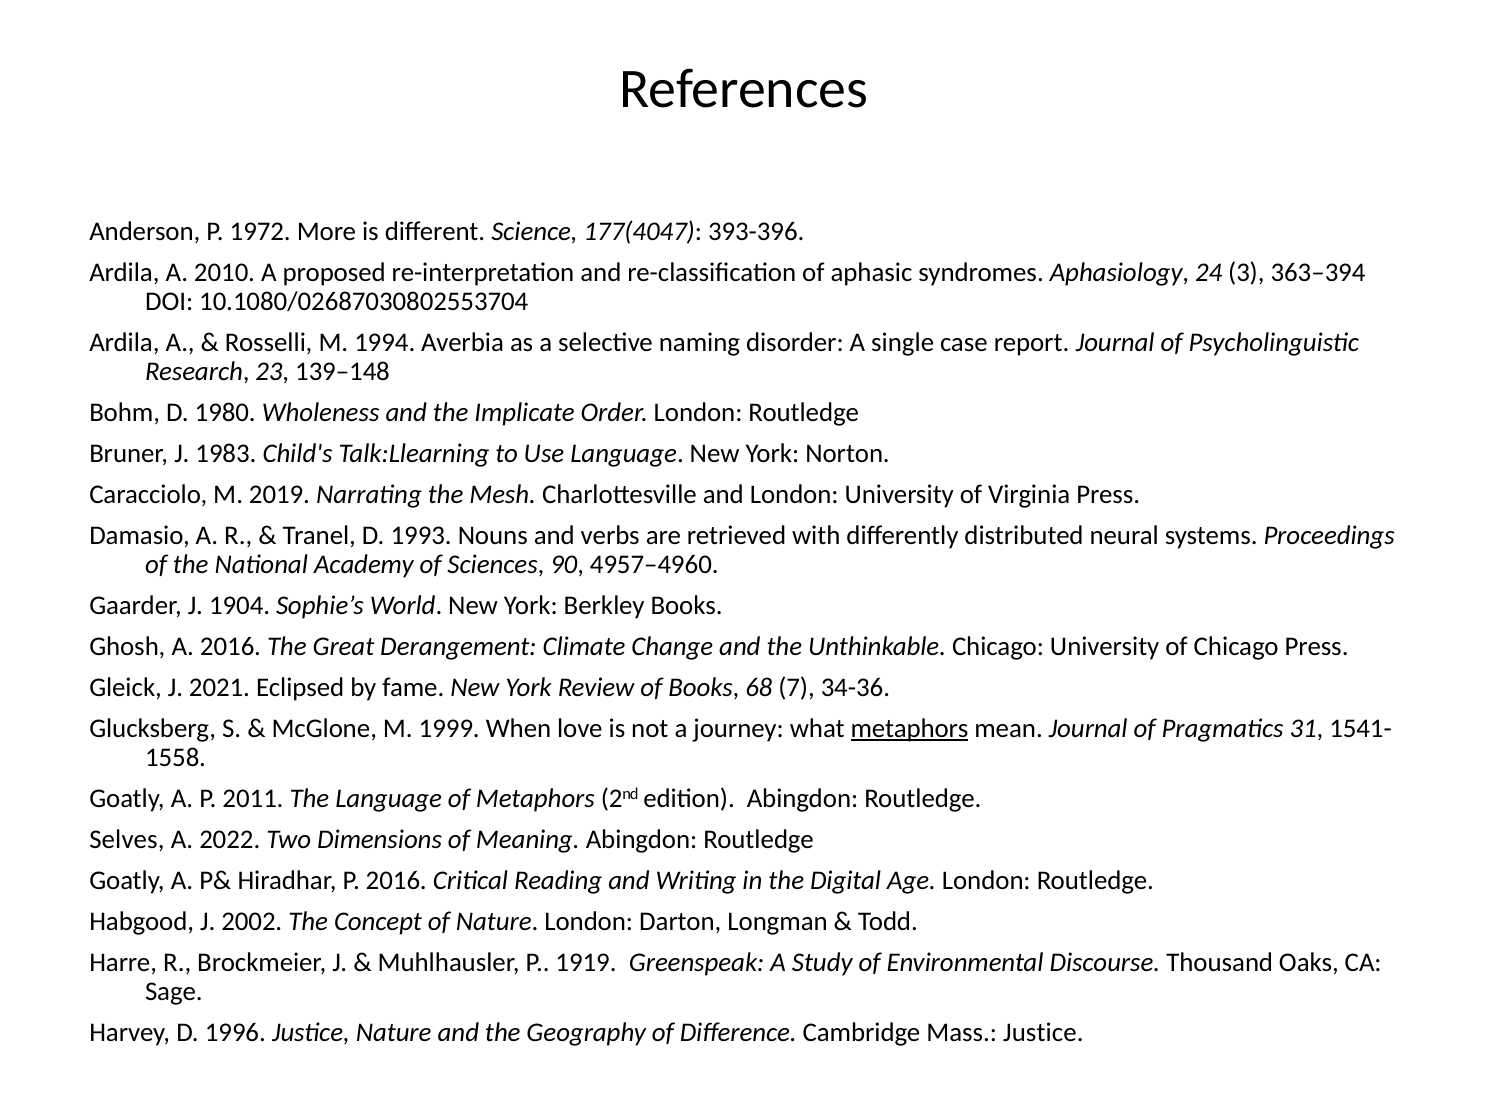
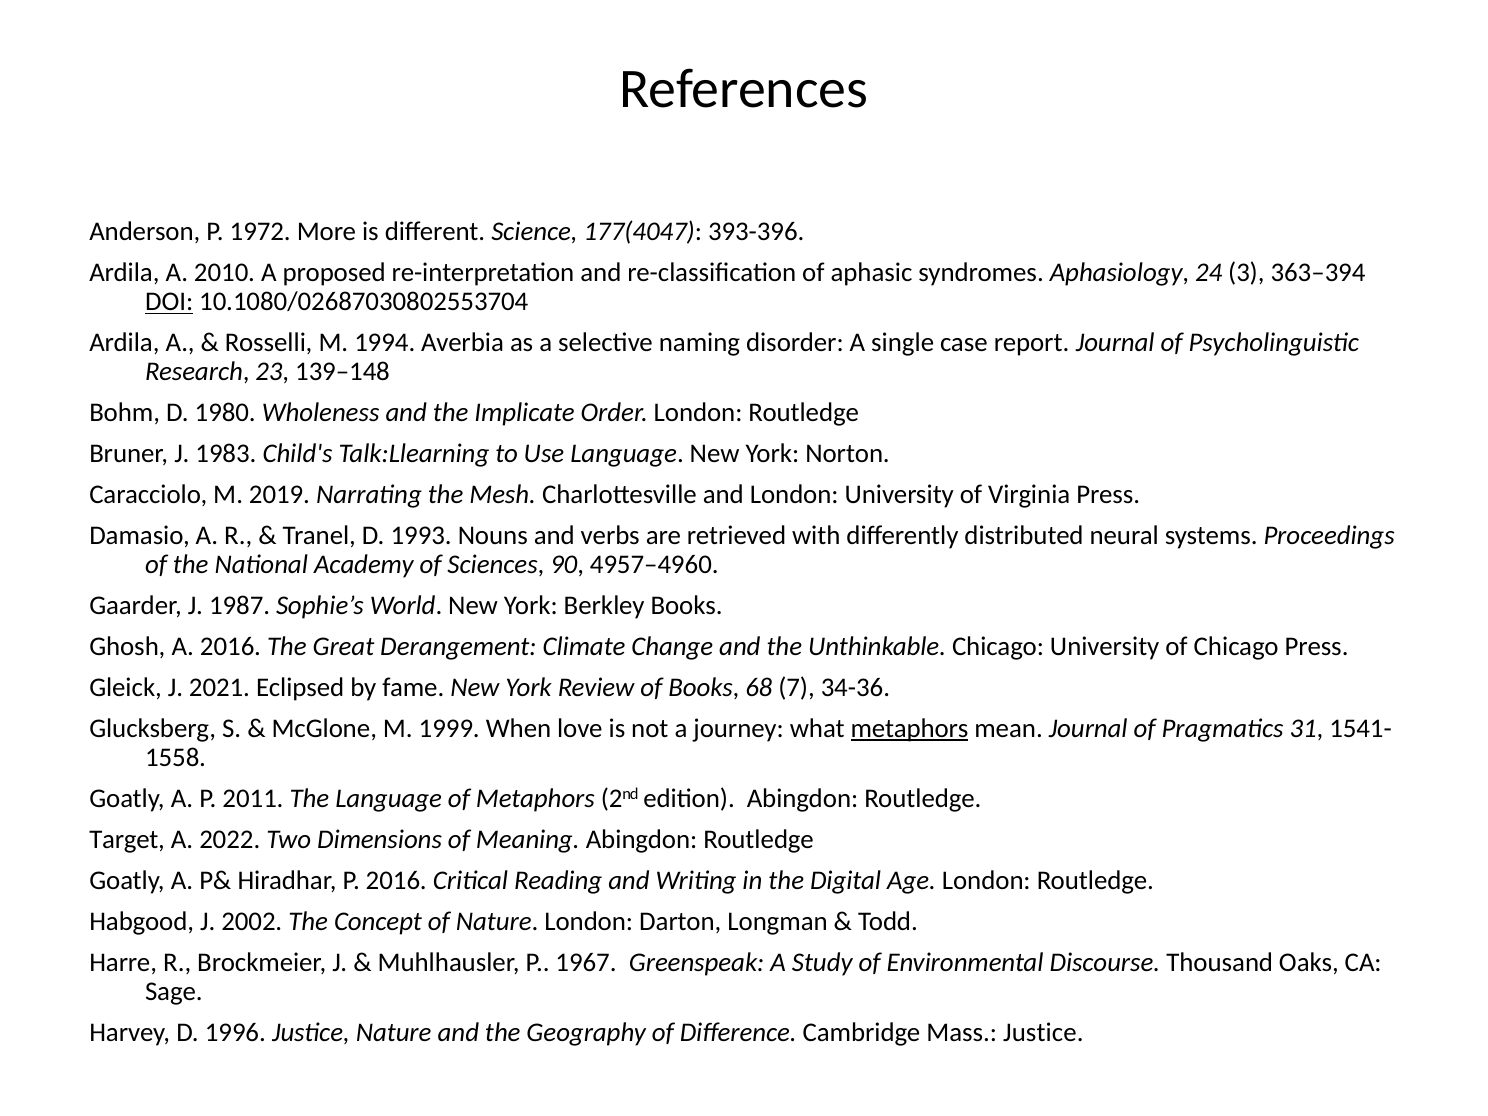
DOI underline: none -> present
1904: 1904 -> 1987
Selves: Selves -> Target
1919: 1919 -> 1967
